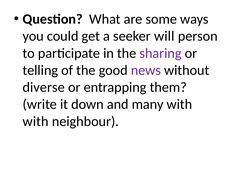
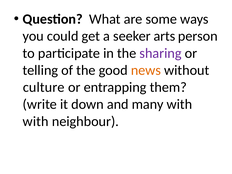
will: will -> arts
news colour: purple -> orange
diverse: diverse -> culture
